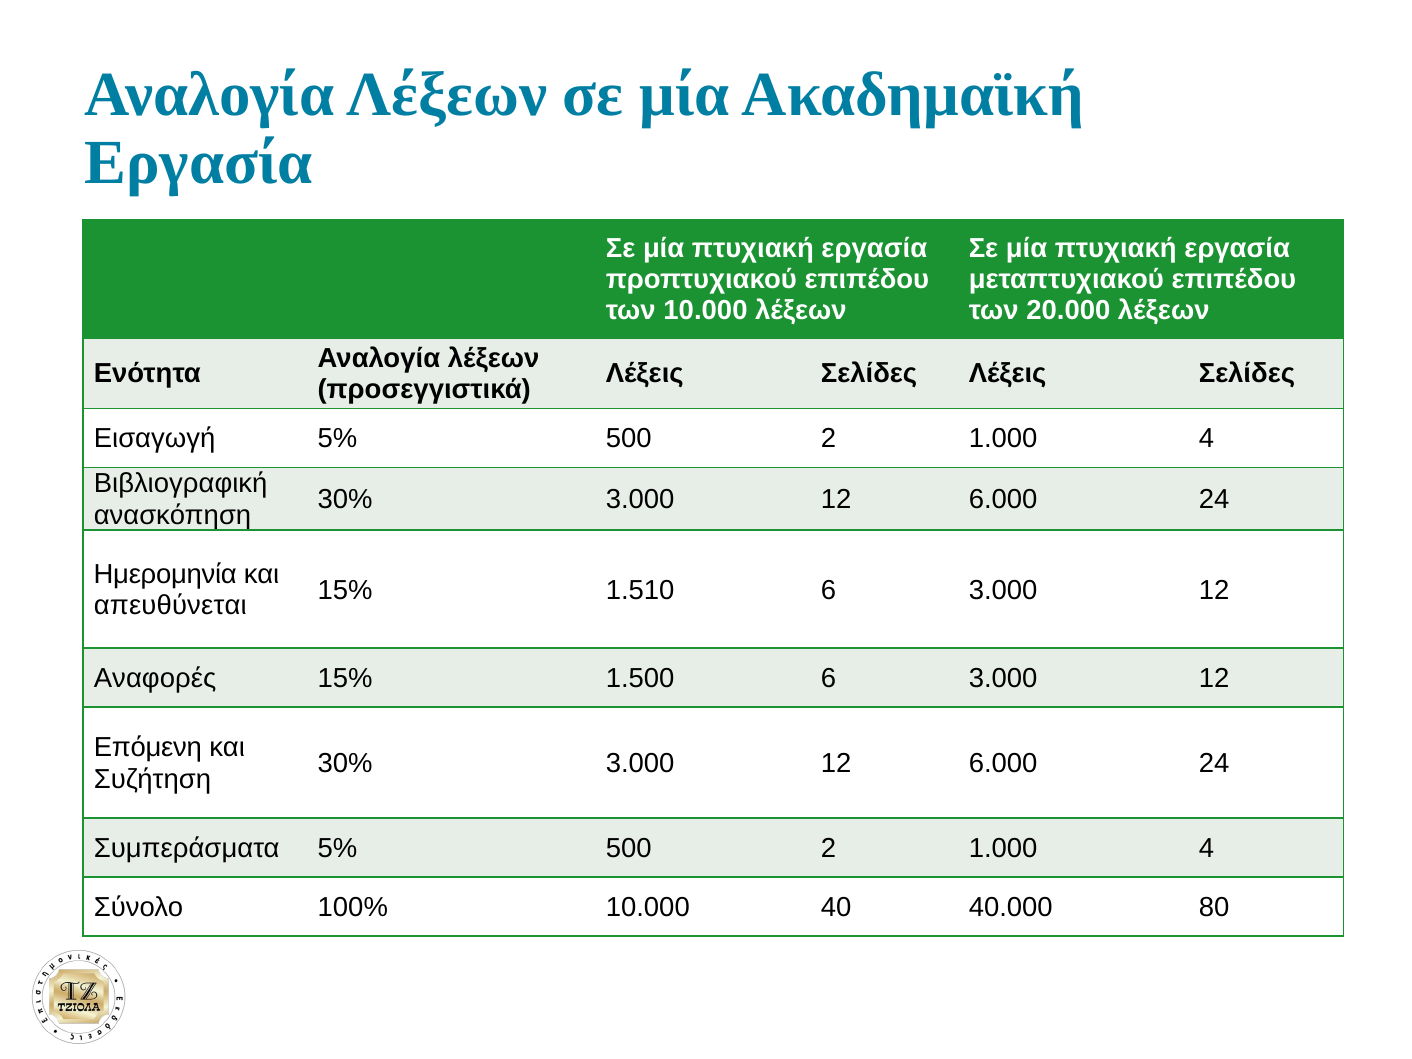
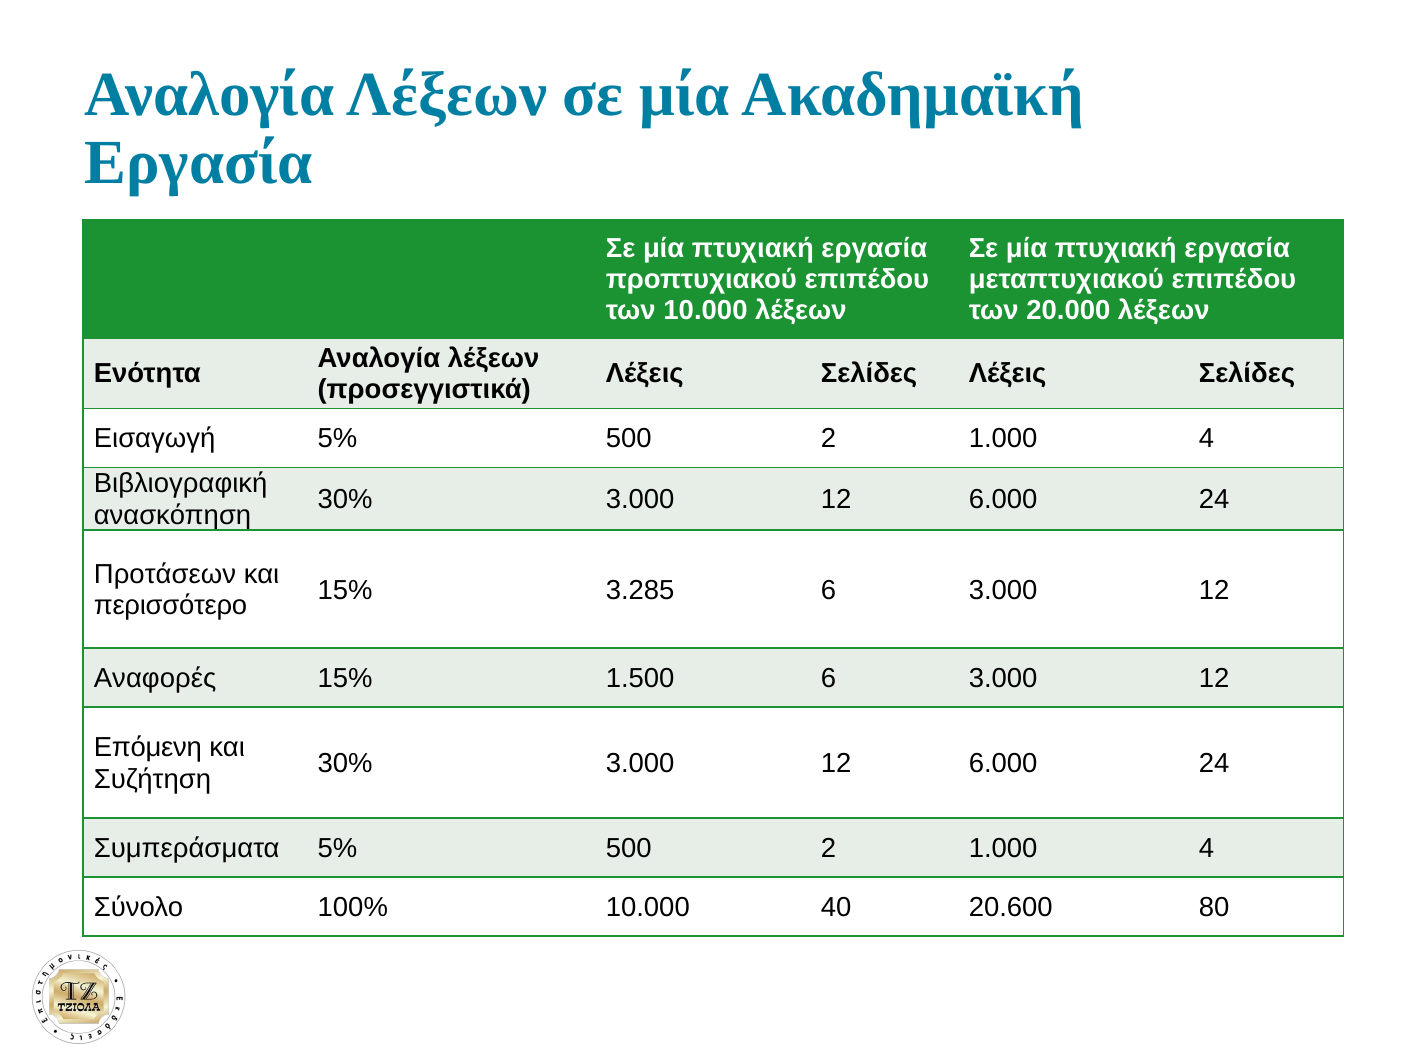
Ημερομηνία: Ημερομηνία -> Προτάσεων
1.510: 1.510 -> 3.285
απευθύνεται: απευθύνεται -> περισσότερο
40.000: 40.000 -> 20.600
